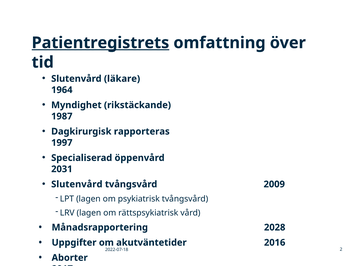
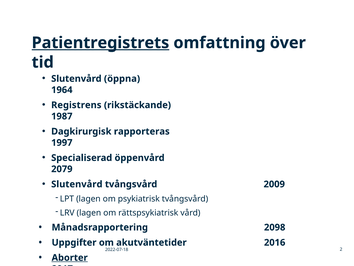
läkare: läkare -> öppna
Myndighet: Myndighet -> Registrens
2031: 2031 -> 2079
2028: 2028 -> 2098
Aborter underline: none -> present
